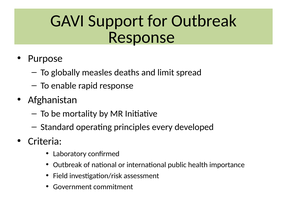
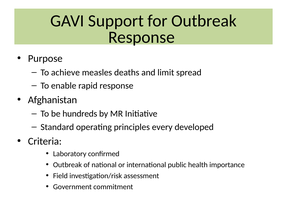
globally: globally -> achieve
mortality: mortality -> hundreds
